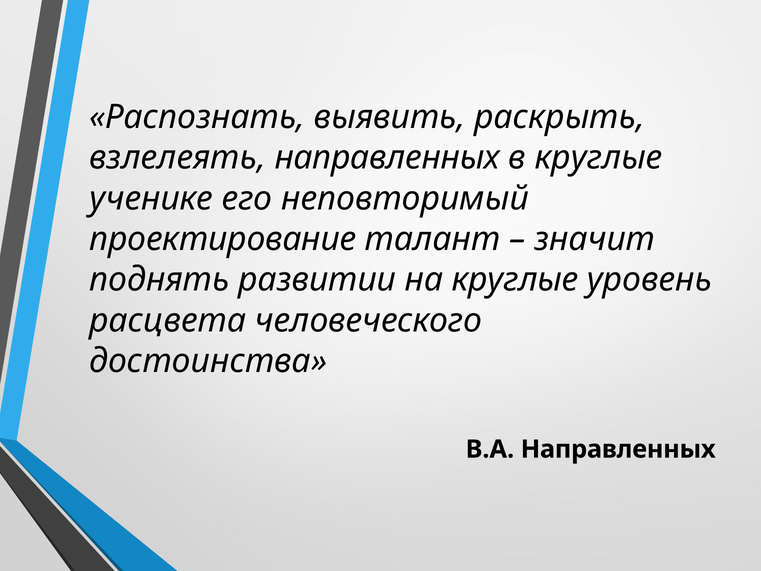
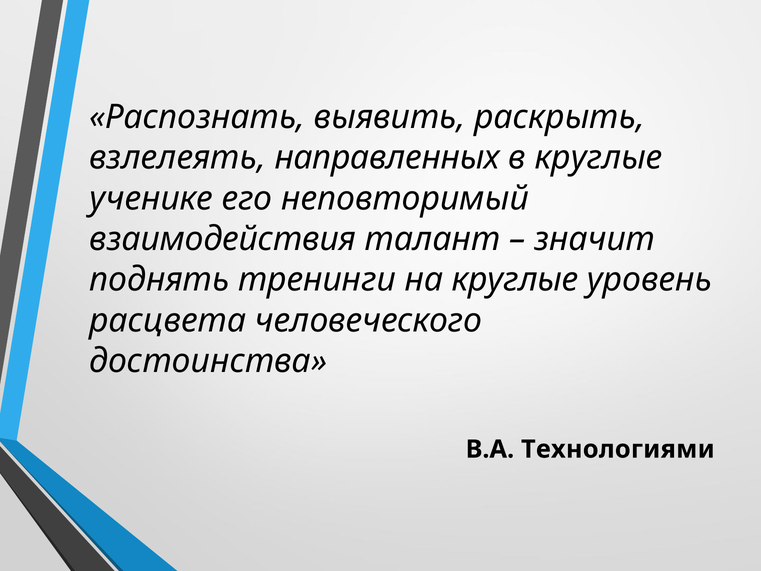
проектирование: проектирование -> взаимодействия
развитии: развитии -> тренинги
В.А Направленных: Направленных -> Технологиями
